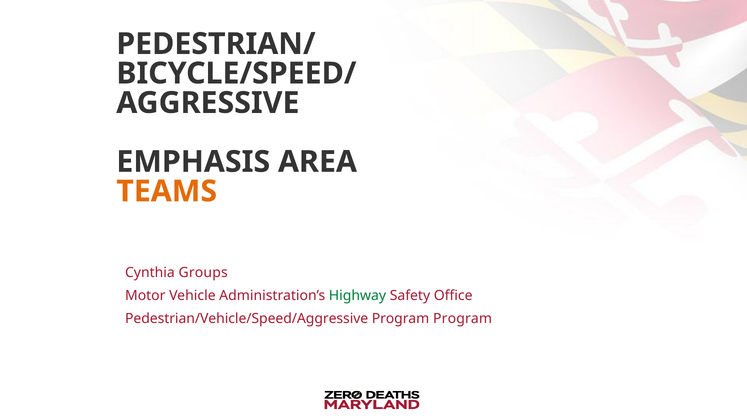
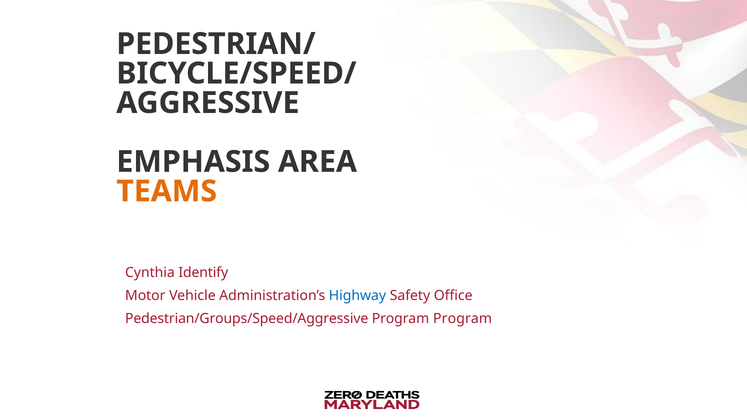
Groups: Groups -> Identify
Highway colour: green -> blue
Pedestrian/Vehicle/Speed/Aggressive: Pedestrian/Vehicle/Speed/Aggressive -> Pedestrian/Groups/Speed/Aggressive
